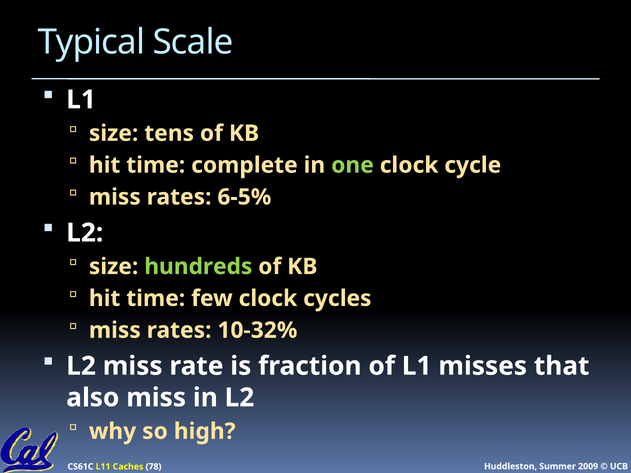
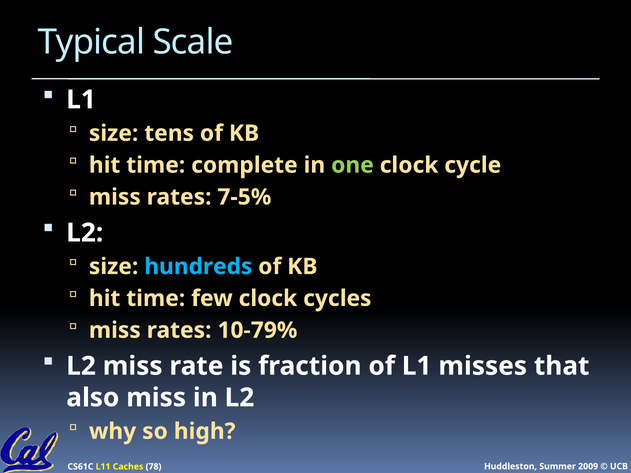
6-5%: 6-5% -> 7-5%
hundreds colour: light green -> light blue
10-32%: 10-32% -> 10-79%
